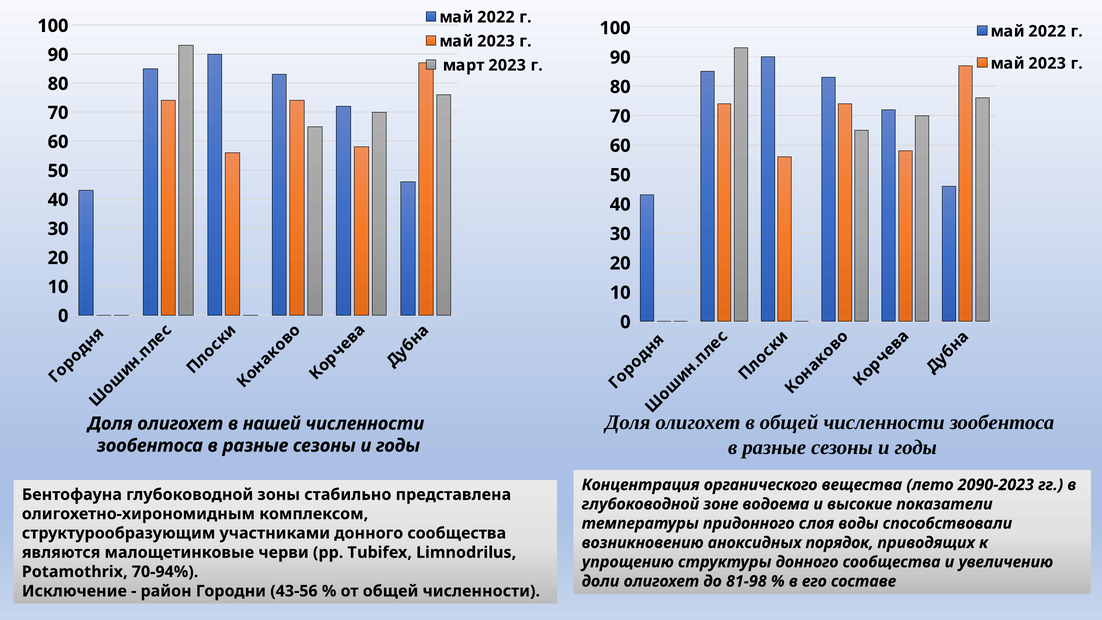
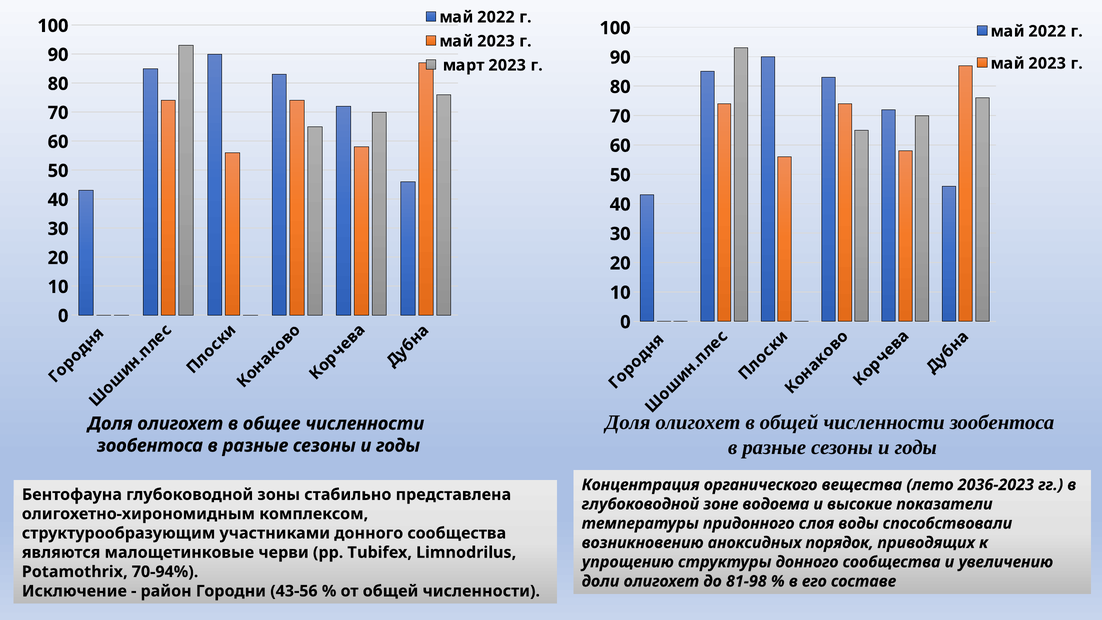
нашей: нашей -> общее
2090-2023: 2090-2023 -> 2036-2023
